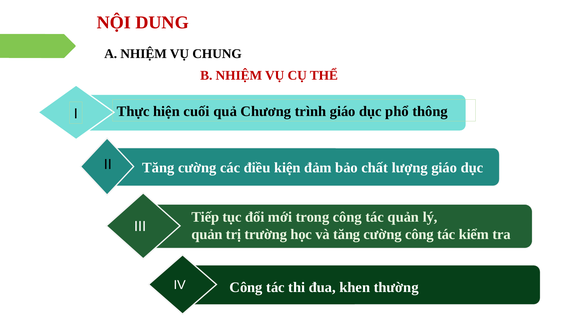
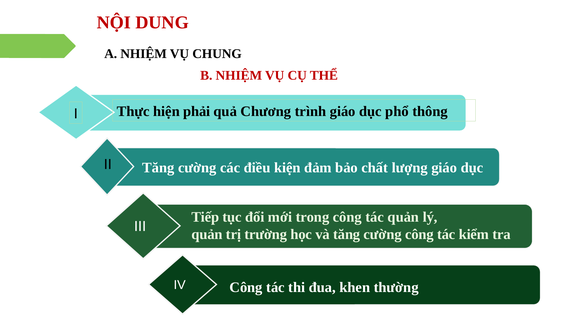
cuối: cuối -> phải
